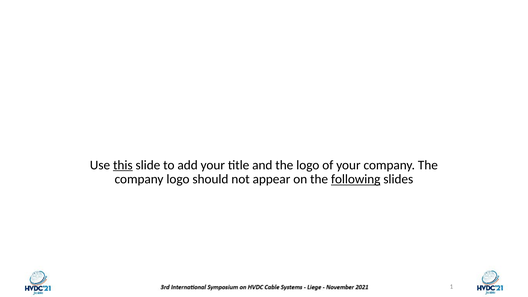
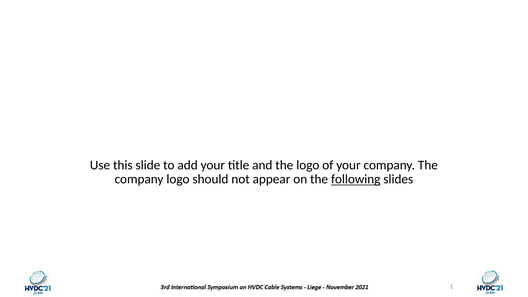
this underline: present -> none
